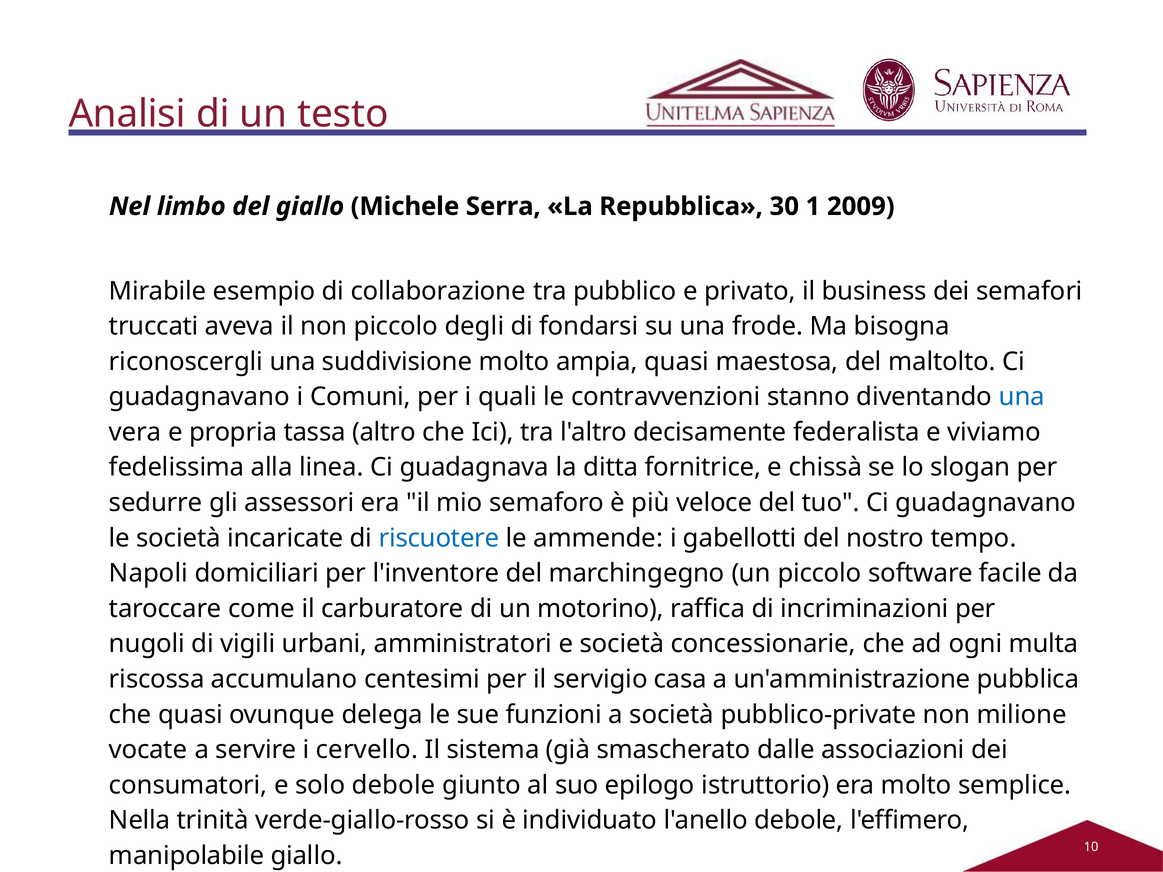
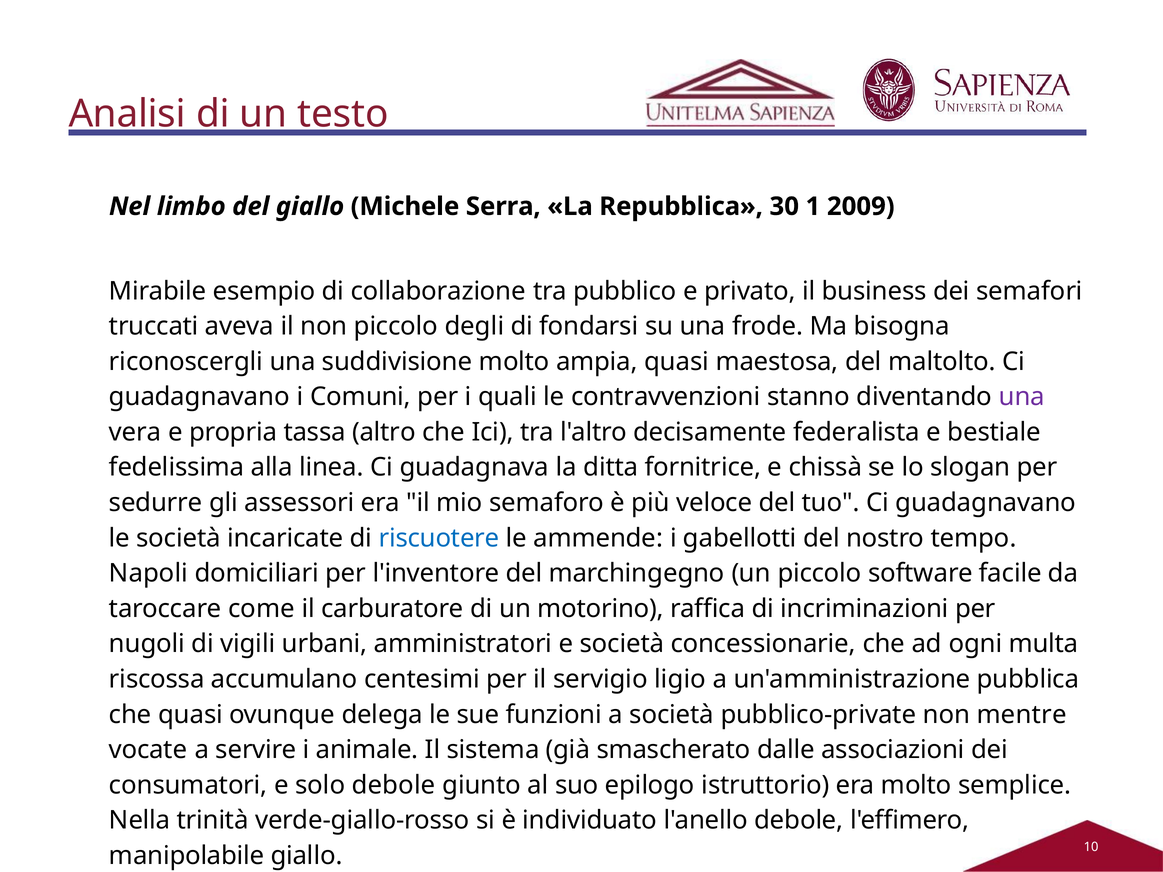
una at (1022, 397) colour: blue -> purple
viviamo: viviamo -> bestiale
casa: casa -> ligio
milione: milione -> mentre
cervello: cervello -> animale
